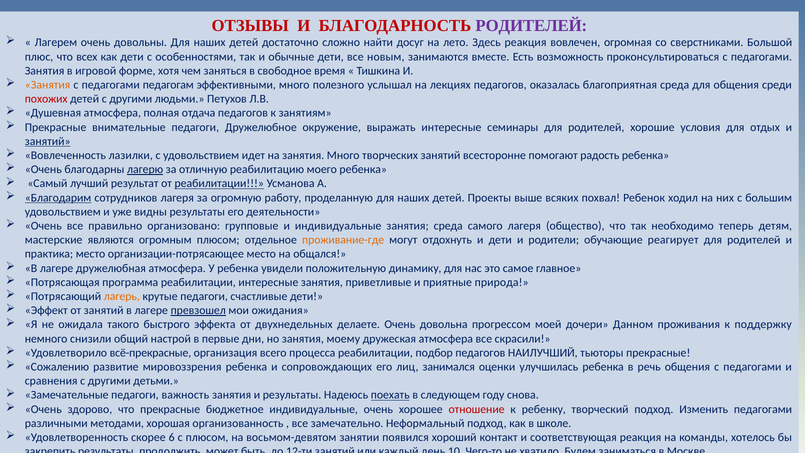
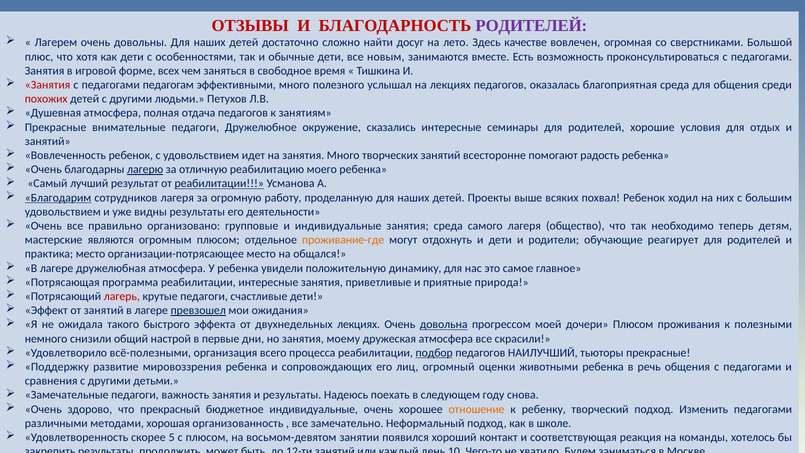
Здесь реакция: реакция -> качестве
всех: всех -> хотя
хотя: хотя -> всех
Занятия at (48, 85) colour: orange -> red
выражать: выражать -> сказались
занятий at (48, 141) underline: present -> none
Вовлеченность лазилки: лазилки -> ребенок
лагерь colour: orange -> red
двухнедельных делаете: делаете -> лекциях
довольна underline: none -> present
дочери Данном: Данном -> Плюсом
поддержку: поддержку -> полезными
всё-прекрасные: всё-прекрасные -> всё-полезными
подбор underline: none -> present
Сожалению: Сожалению -> Поддержку
лиц занимался: занимался -> огромный
улучшилась: улучшилась -> животными
поехать underline: present -> none
что прекрасные: прекрасные -> прекрасный
отношение colour: red -> orange
6: 6 -> 5
